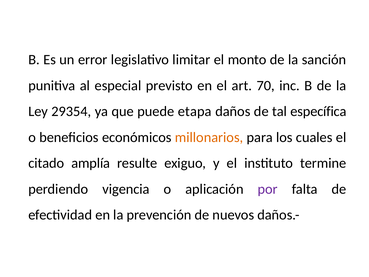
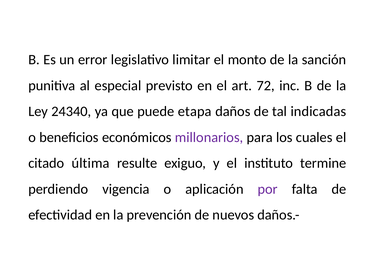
70: 70 -> 72
29354: 29354 -> 24340
específica: específica -> indicadas
millonarios colour: orange -> purple
amplía: amplía -> última
